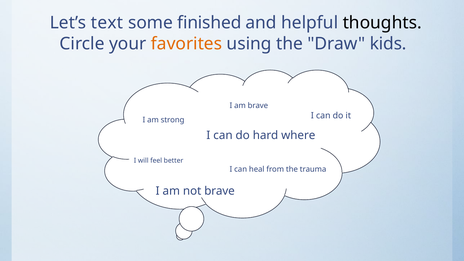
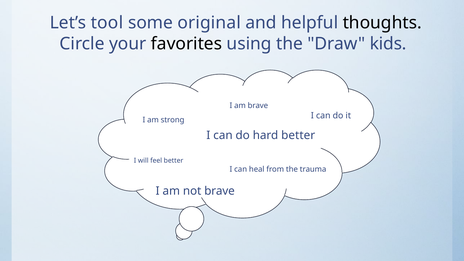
text: text -> tool
finished: finished -> original
favorites colour: orange -> black
hard where: where -> better
